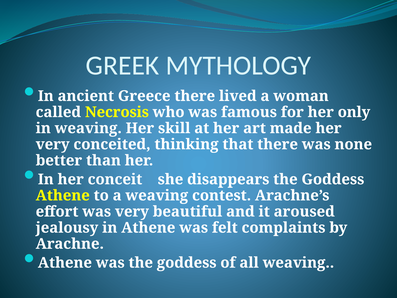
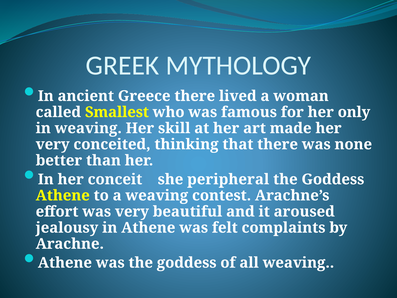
Necrosis: Necrosis -> Smallest
disappears: disappears -> peripheral
